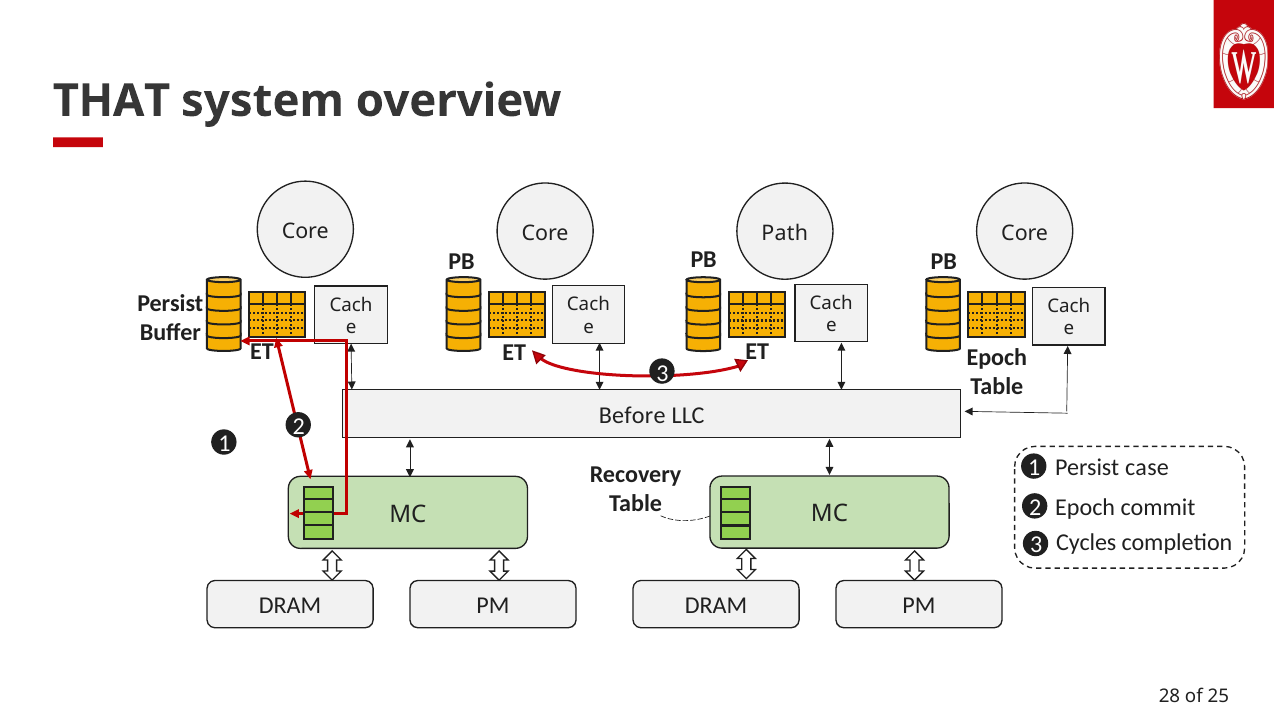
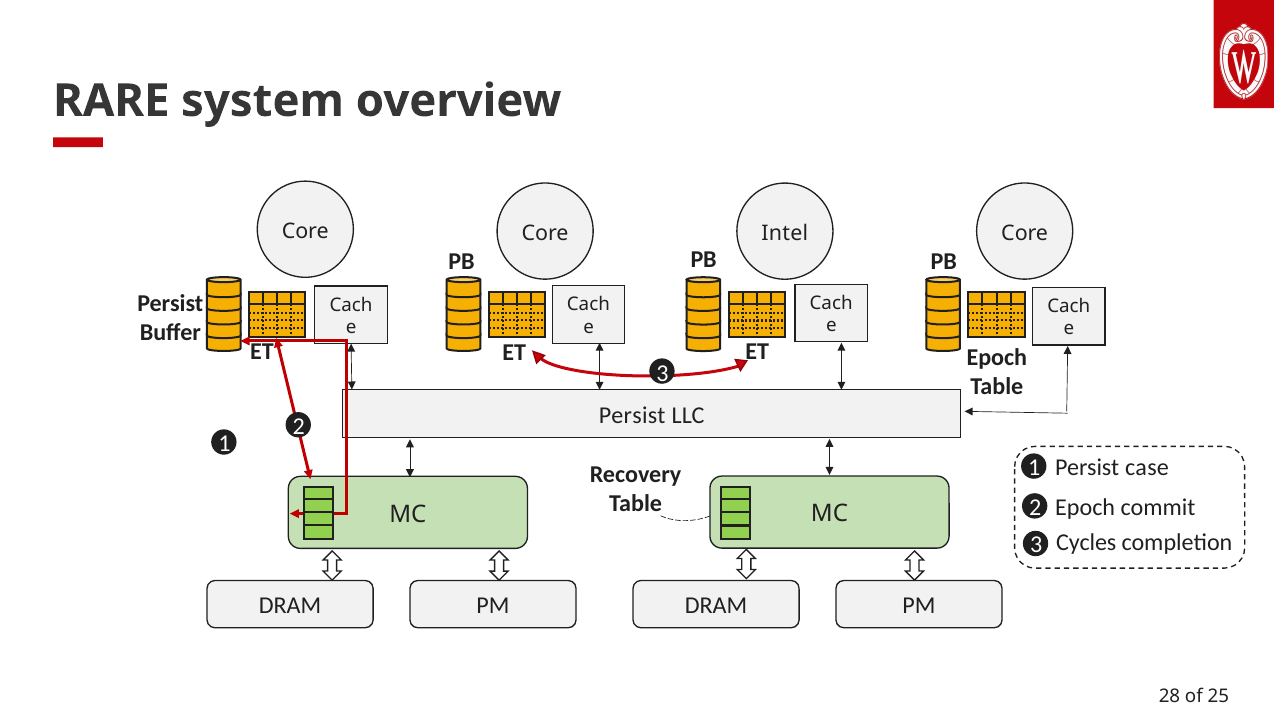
THAT: THAT -> RARE
Path: Path -> Intel
Before at (632, 415): Before -> Persist
